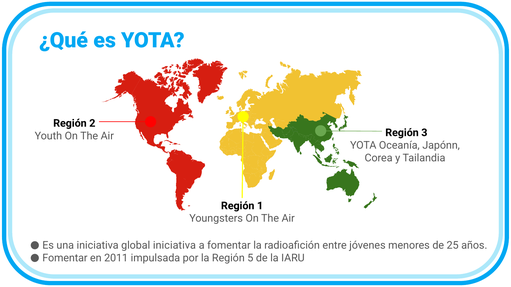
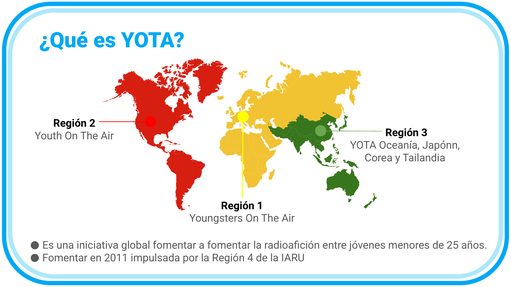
global iniciativa: iniciativa -> fomentar
5: 5 -> 4
